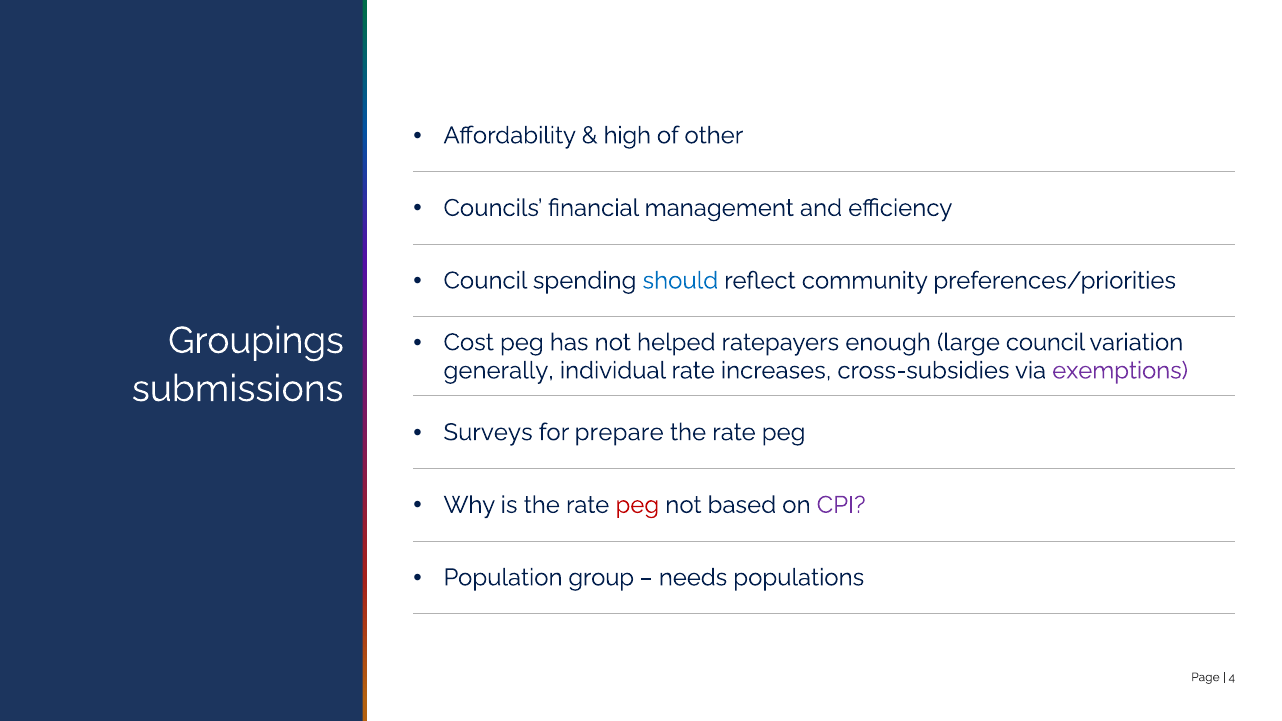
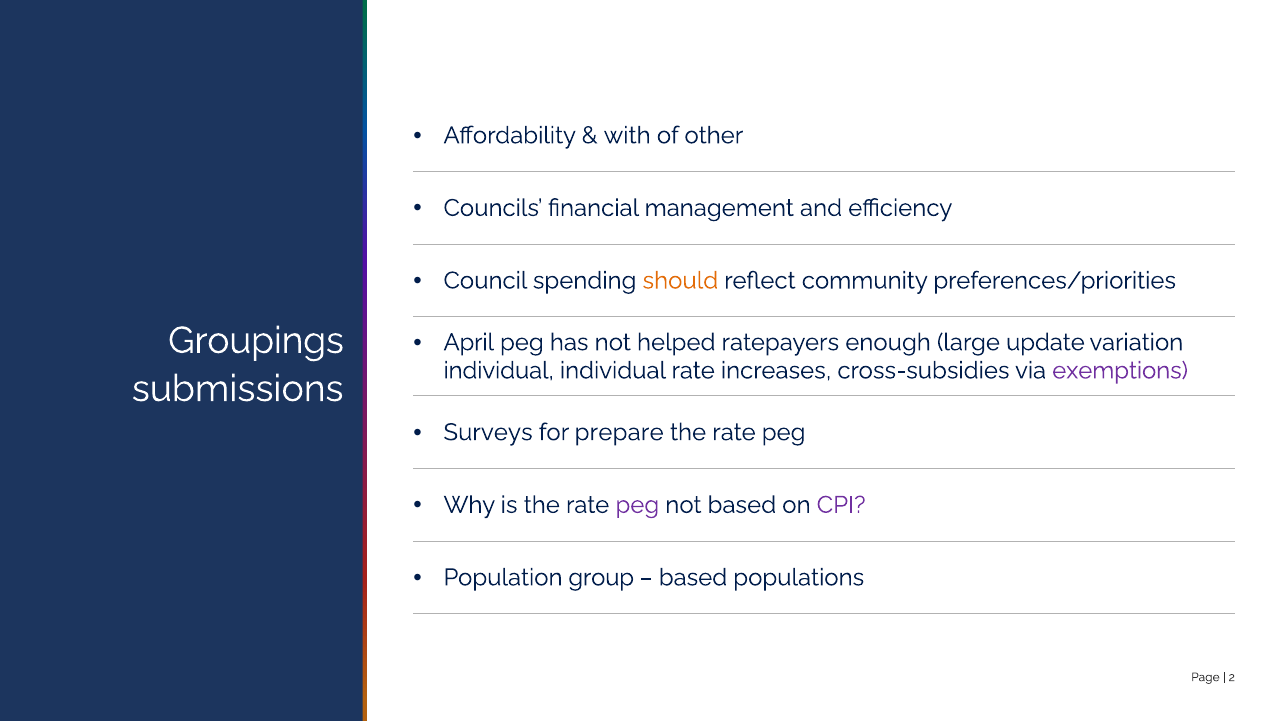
high: high -> with
should colour: blue -> orange
Cost: Cost -> April
large council: council -> update
generally at (499, 371): generally -> individual
peg at (637, 505) colour: red -> purple
needs at (693, 578): needs -> based
4: 4 -> 2
